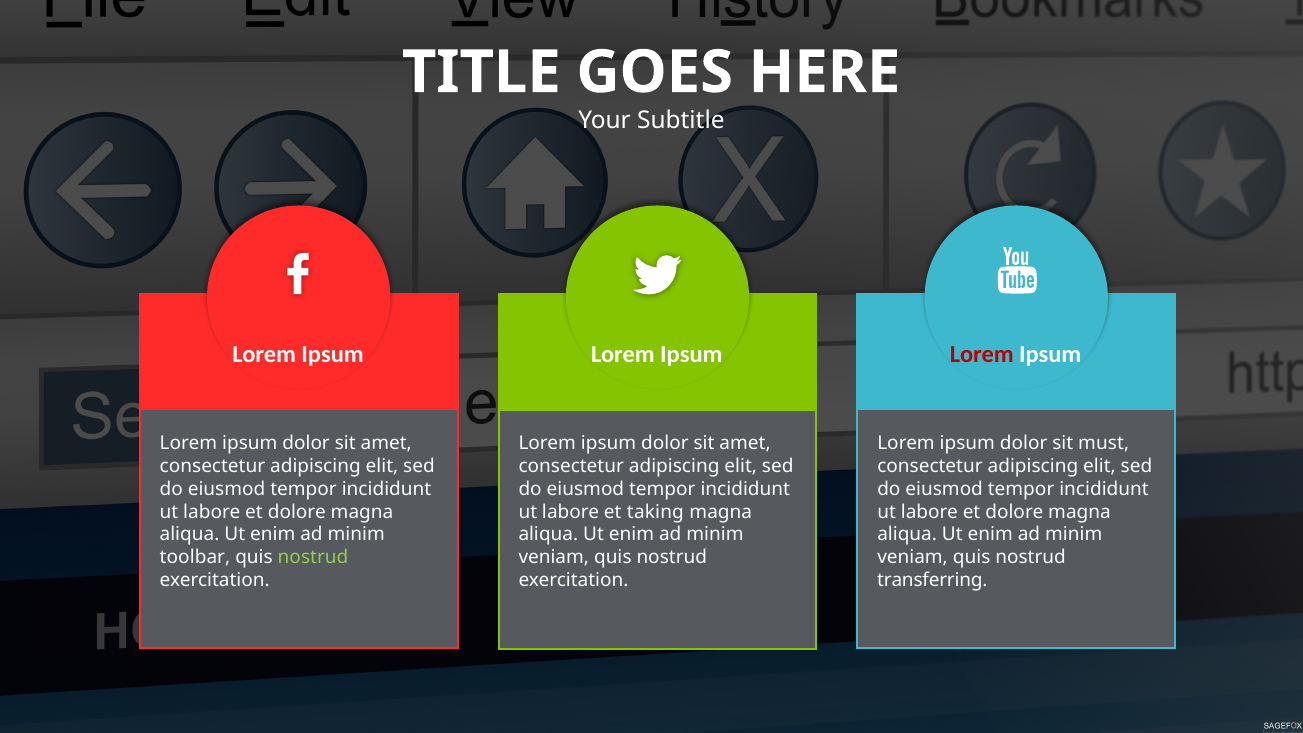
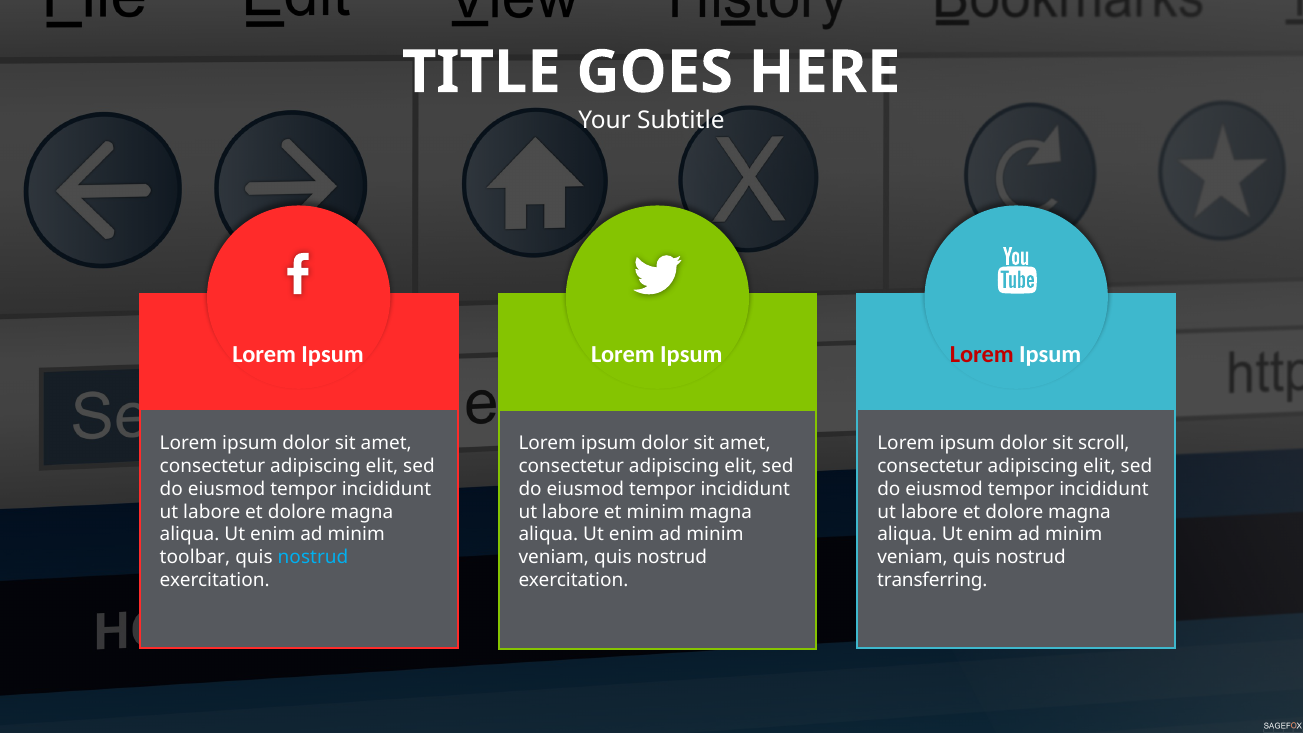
must: must -> scroll
et taking: taking -> minim
nostrud at (313, 557) colour: light green -> light blue
